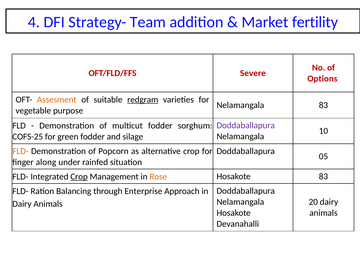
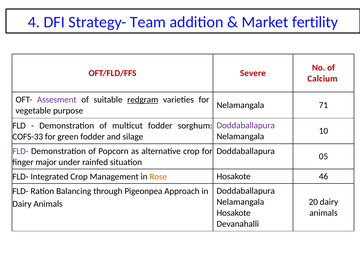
Options: Options -> Calcium
Assesment colour: orange -> purple
Nelamangala 83: 83 -> 71
COFS-25: COFS-25 -> COFS-33
FLD- at (20, 151) colour: orange -> purple
along: along -> major
Crop at (79, 177) underline: present -> none
Hosakote 83: 83 -> 46
Enterprise: Enterprise -> Pigeonpea
